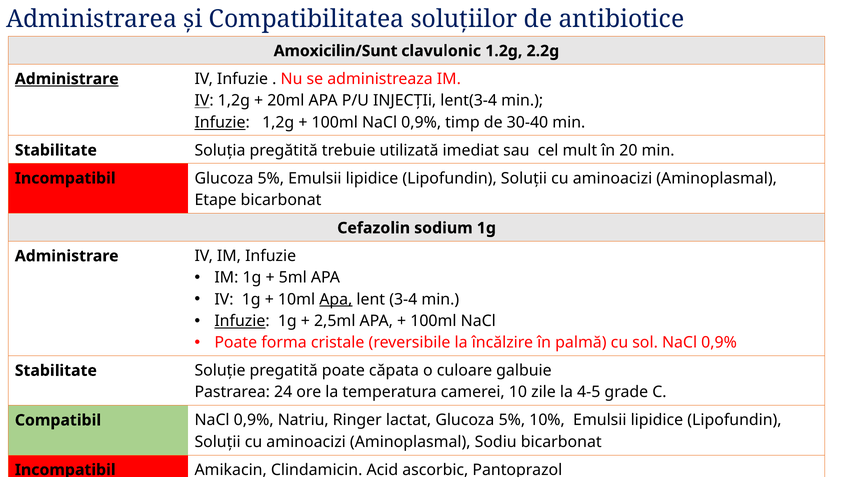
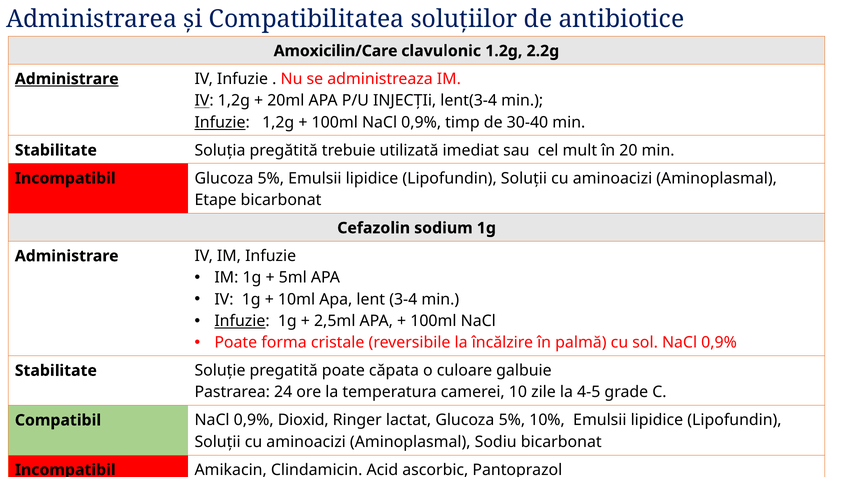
Amoxicilin/Sunt: Amoxicilin/Sunt -> Amoxicilin/Care
Apa at (336, 299) underline: present -> none
Natriu: Natriu -> Dioxid
